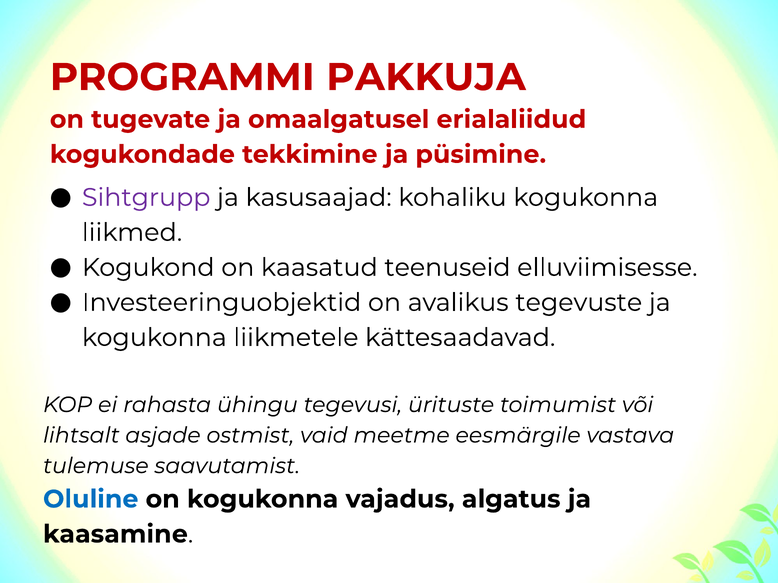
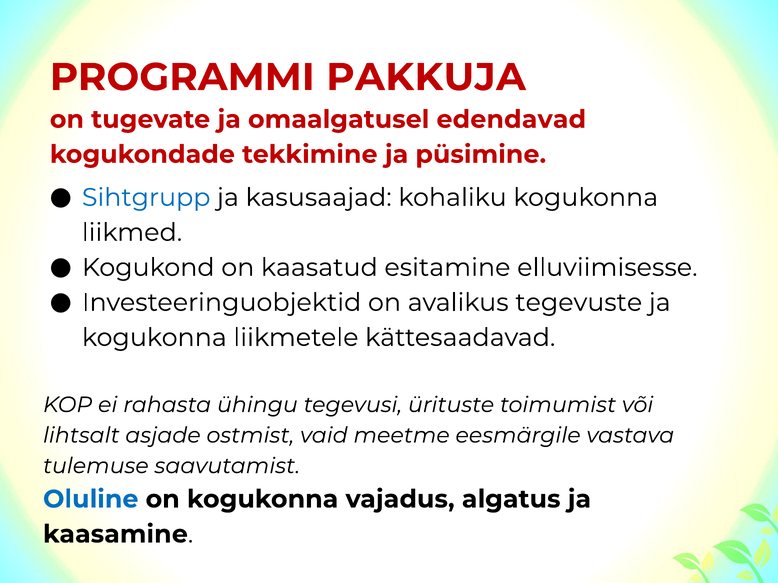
erialaliidud: erialaliidud -> edendavad
Sihtgrupp colour: purple -> blue
teenuseid: teenuseid -> esitamine
